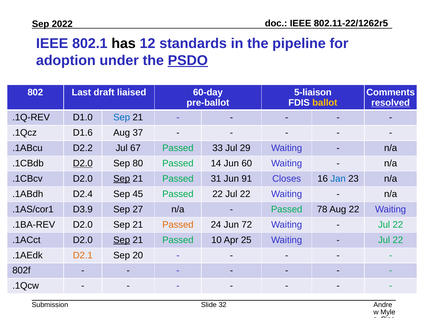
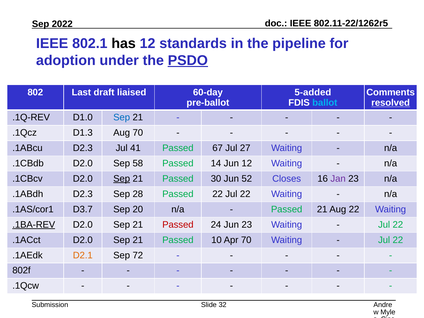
5-liaison: 5-liaison -> 5-added
ballot colour: yellow -> light blue
D1.6: D1.6 -> D1.3
Aug 37: 37 -> 70
.1ABcu D2.2: D2.2 -> D2.3
67: 67 -> 41
33: 33 -> 67
29: 29 -> 27
D2.0 at (83, 163) underline: present -> none
80: 80 -> 58
Jun 60: 60 -> 12
31: 31 -> 30
91: 91 -> 52
Jan colour: blue -> purple
.1ABdh D2.4: D2.4 -> D2.3
45: 45 -> 28
D3.9: D3.9 -> D3.7
27: 27 -> 20
Passed 78: 78 -> 21
.1BA-REV underline: none -> present
Passed at (178, 225) colour: orange -> red
Jun 72: 72 -> 23
Sep at (122, 240) underline: present -> none
Apr 25: 25 -> 70
20: 20 -> 72
